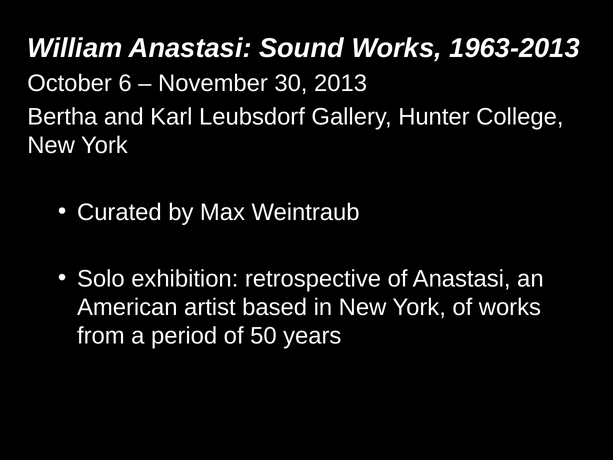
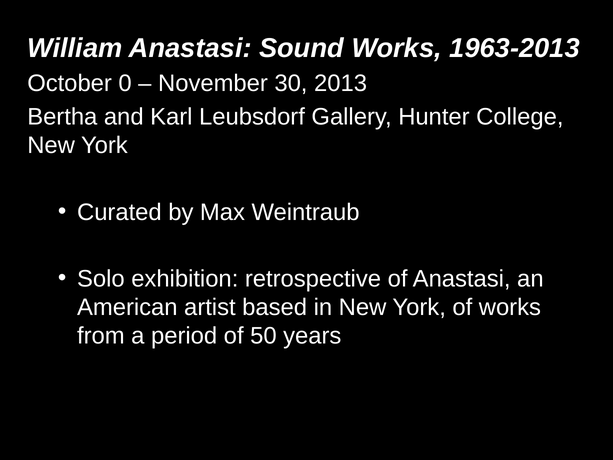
6: 6 -> 0
